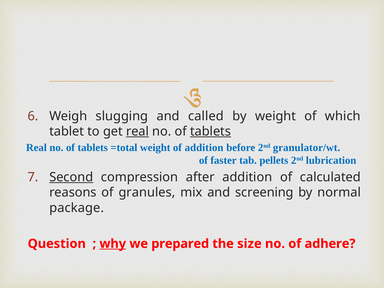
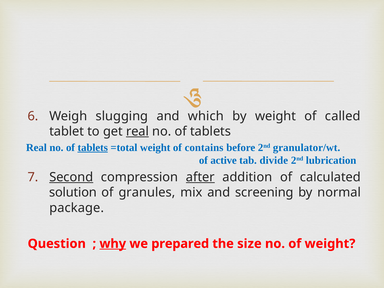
called: called -> which
which: which -> called
tablets at (211, 131) underline: present -> none
tablets at (93, 148) underline: none -> present
of addition: addition -> contains
faster: faster -> active
pellets: pellets -> divide
after underline: none -> present
reasons: reasons -> solution
of adhere: adhere -> weight
